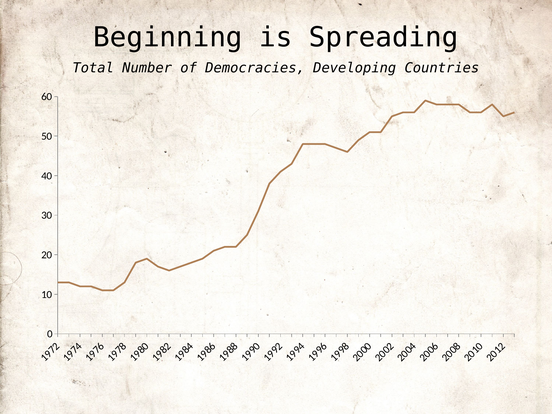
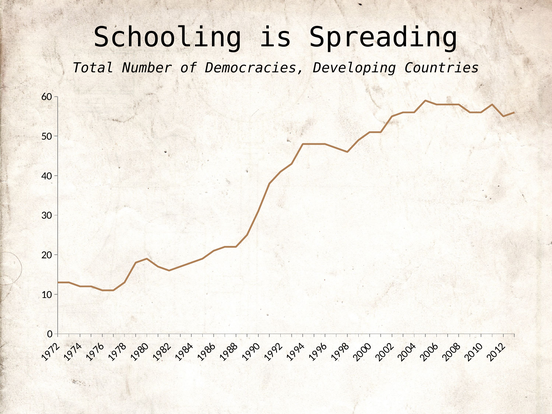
Beginning: Beginning -> Schooling
